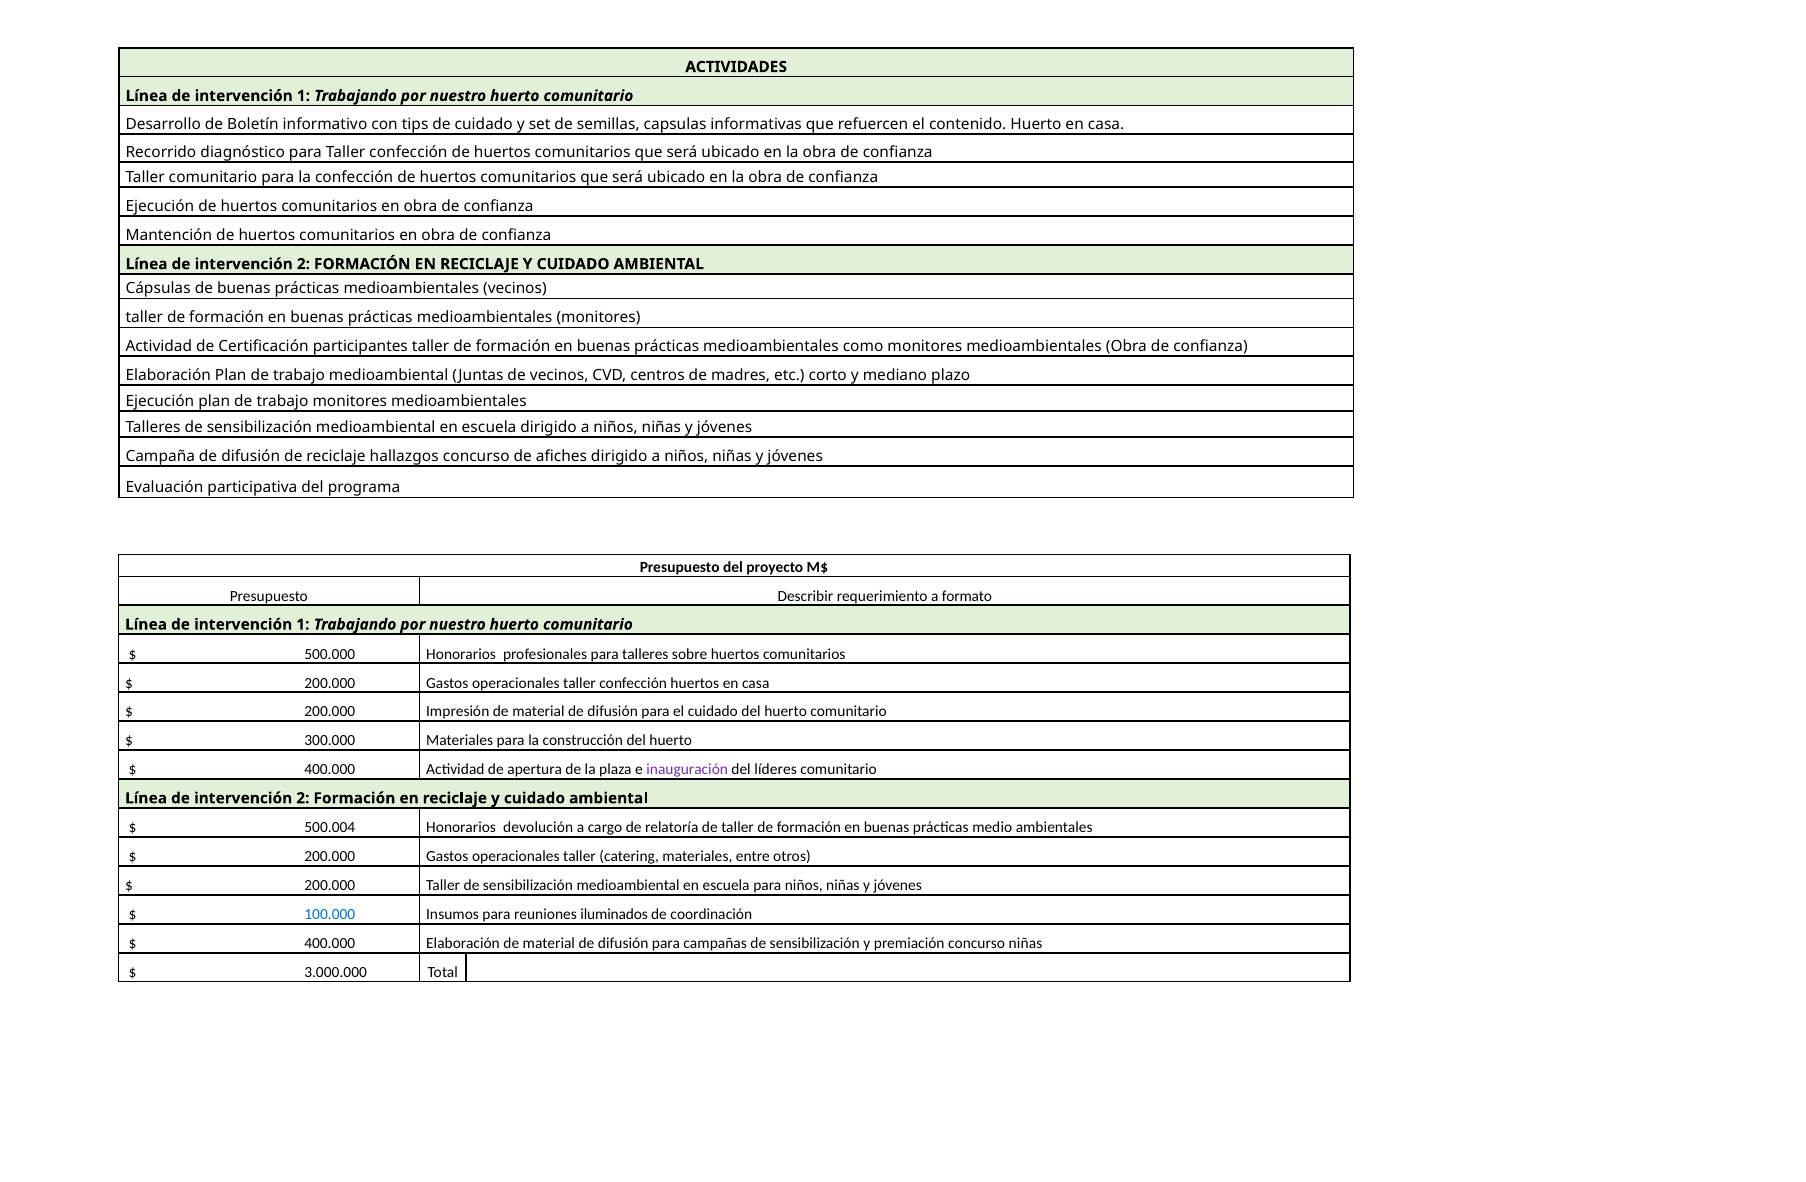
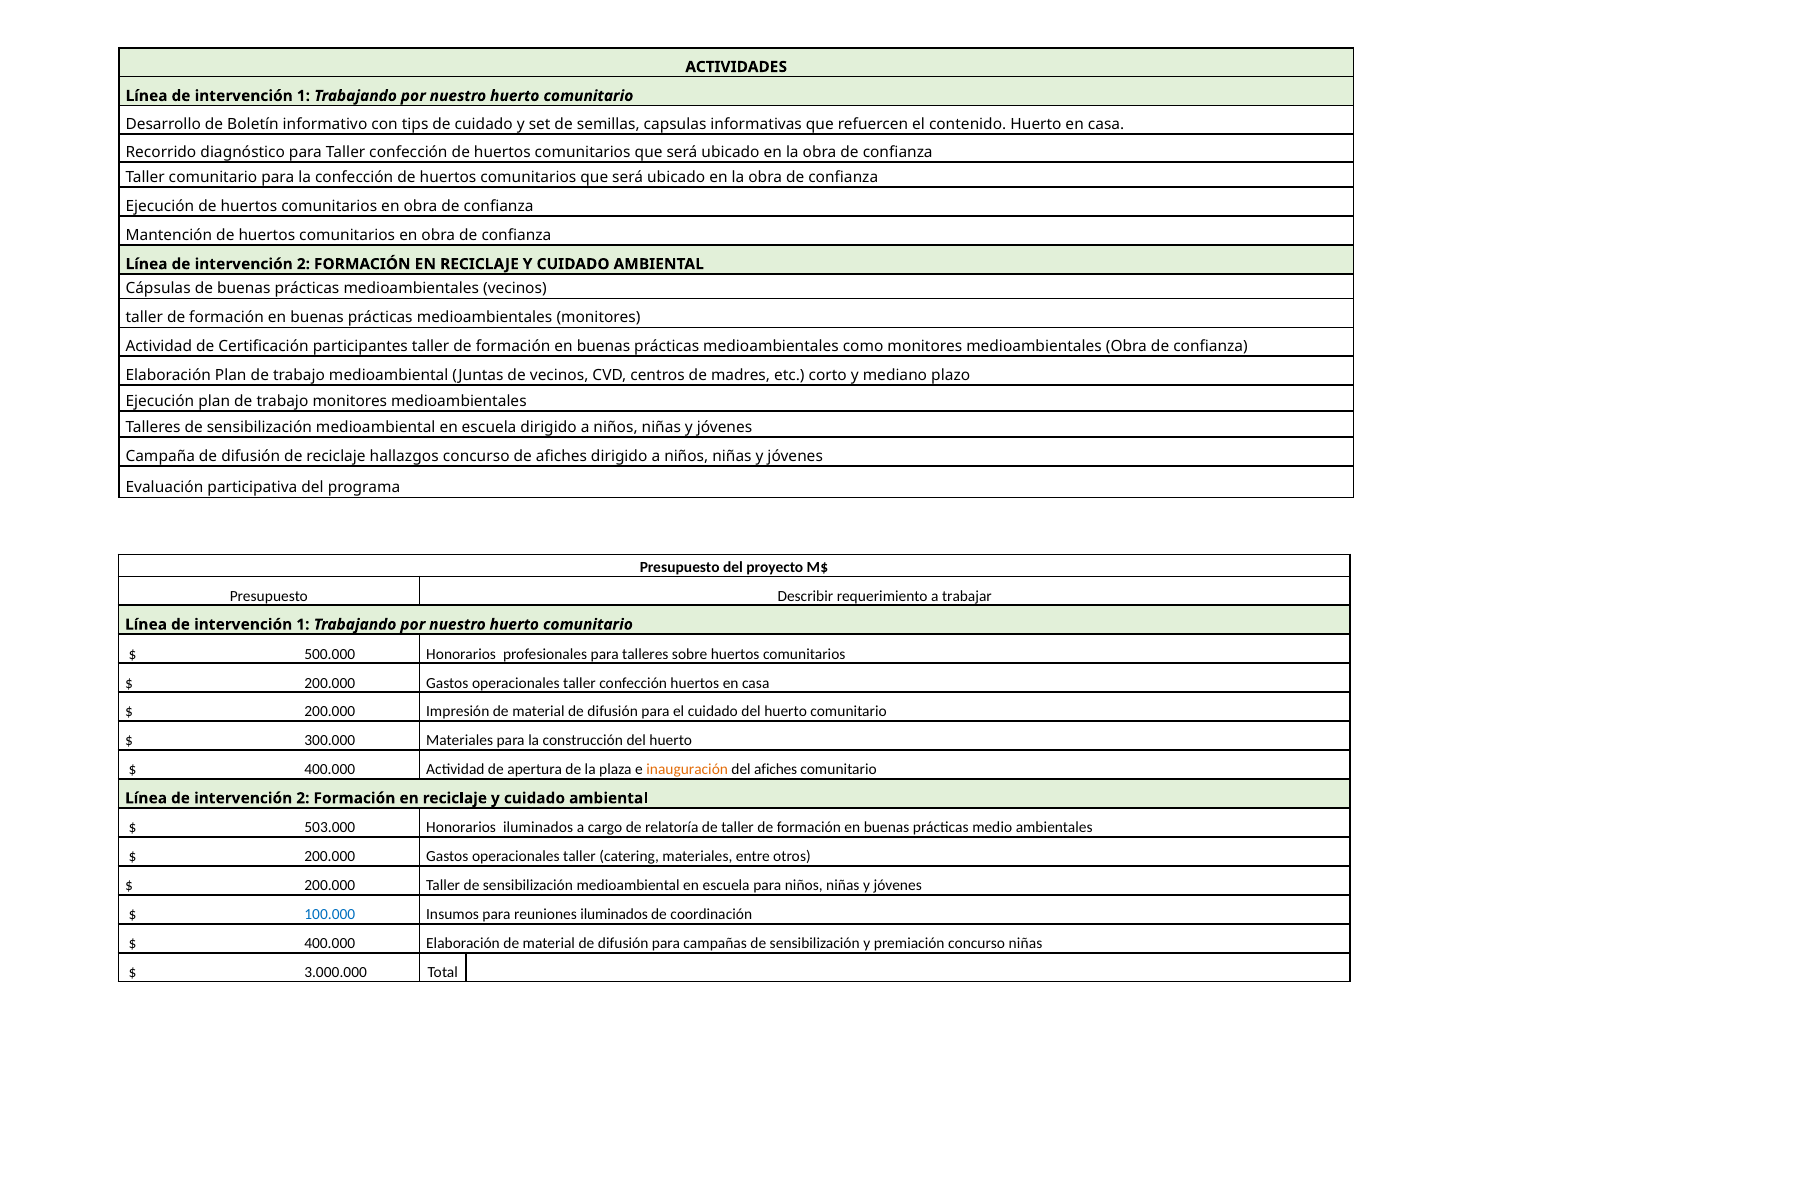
formato: formato -> trabajar
inauguración colour: purple -> orange
del líderes: líderes -> afiches
500.004: 500.004 -> 503.000
Honorarios devolución: devolución -> iluminados
